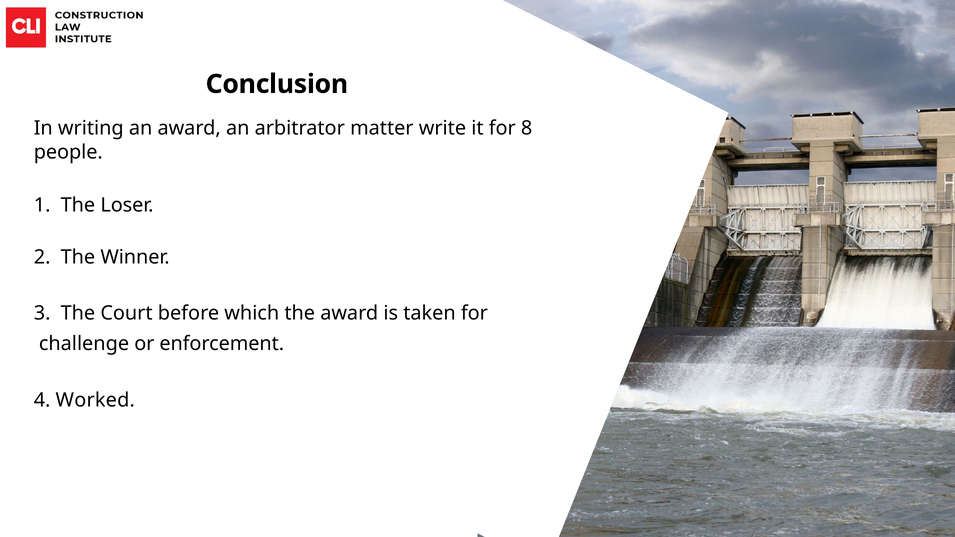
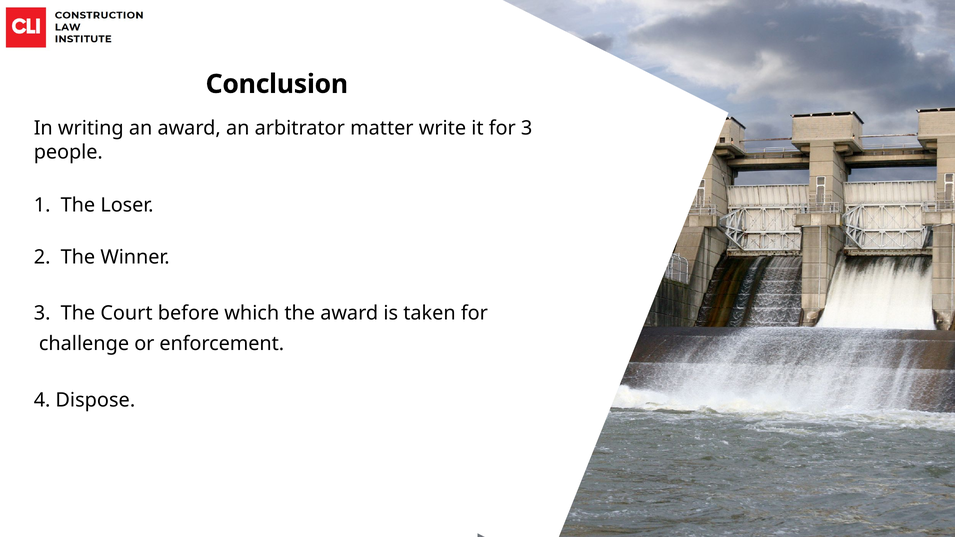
for 8: 8 -> 3
Worked: Worked -> Dispose
